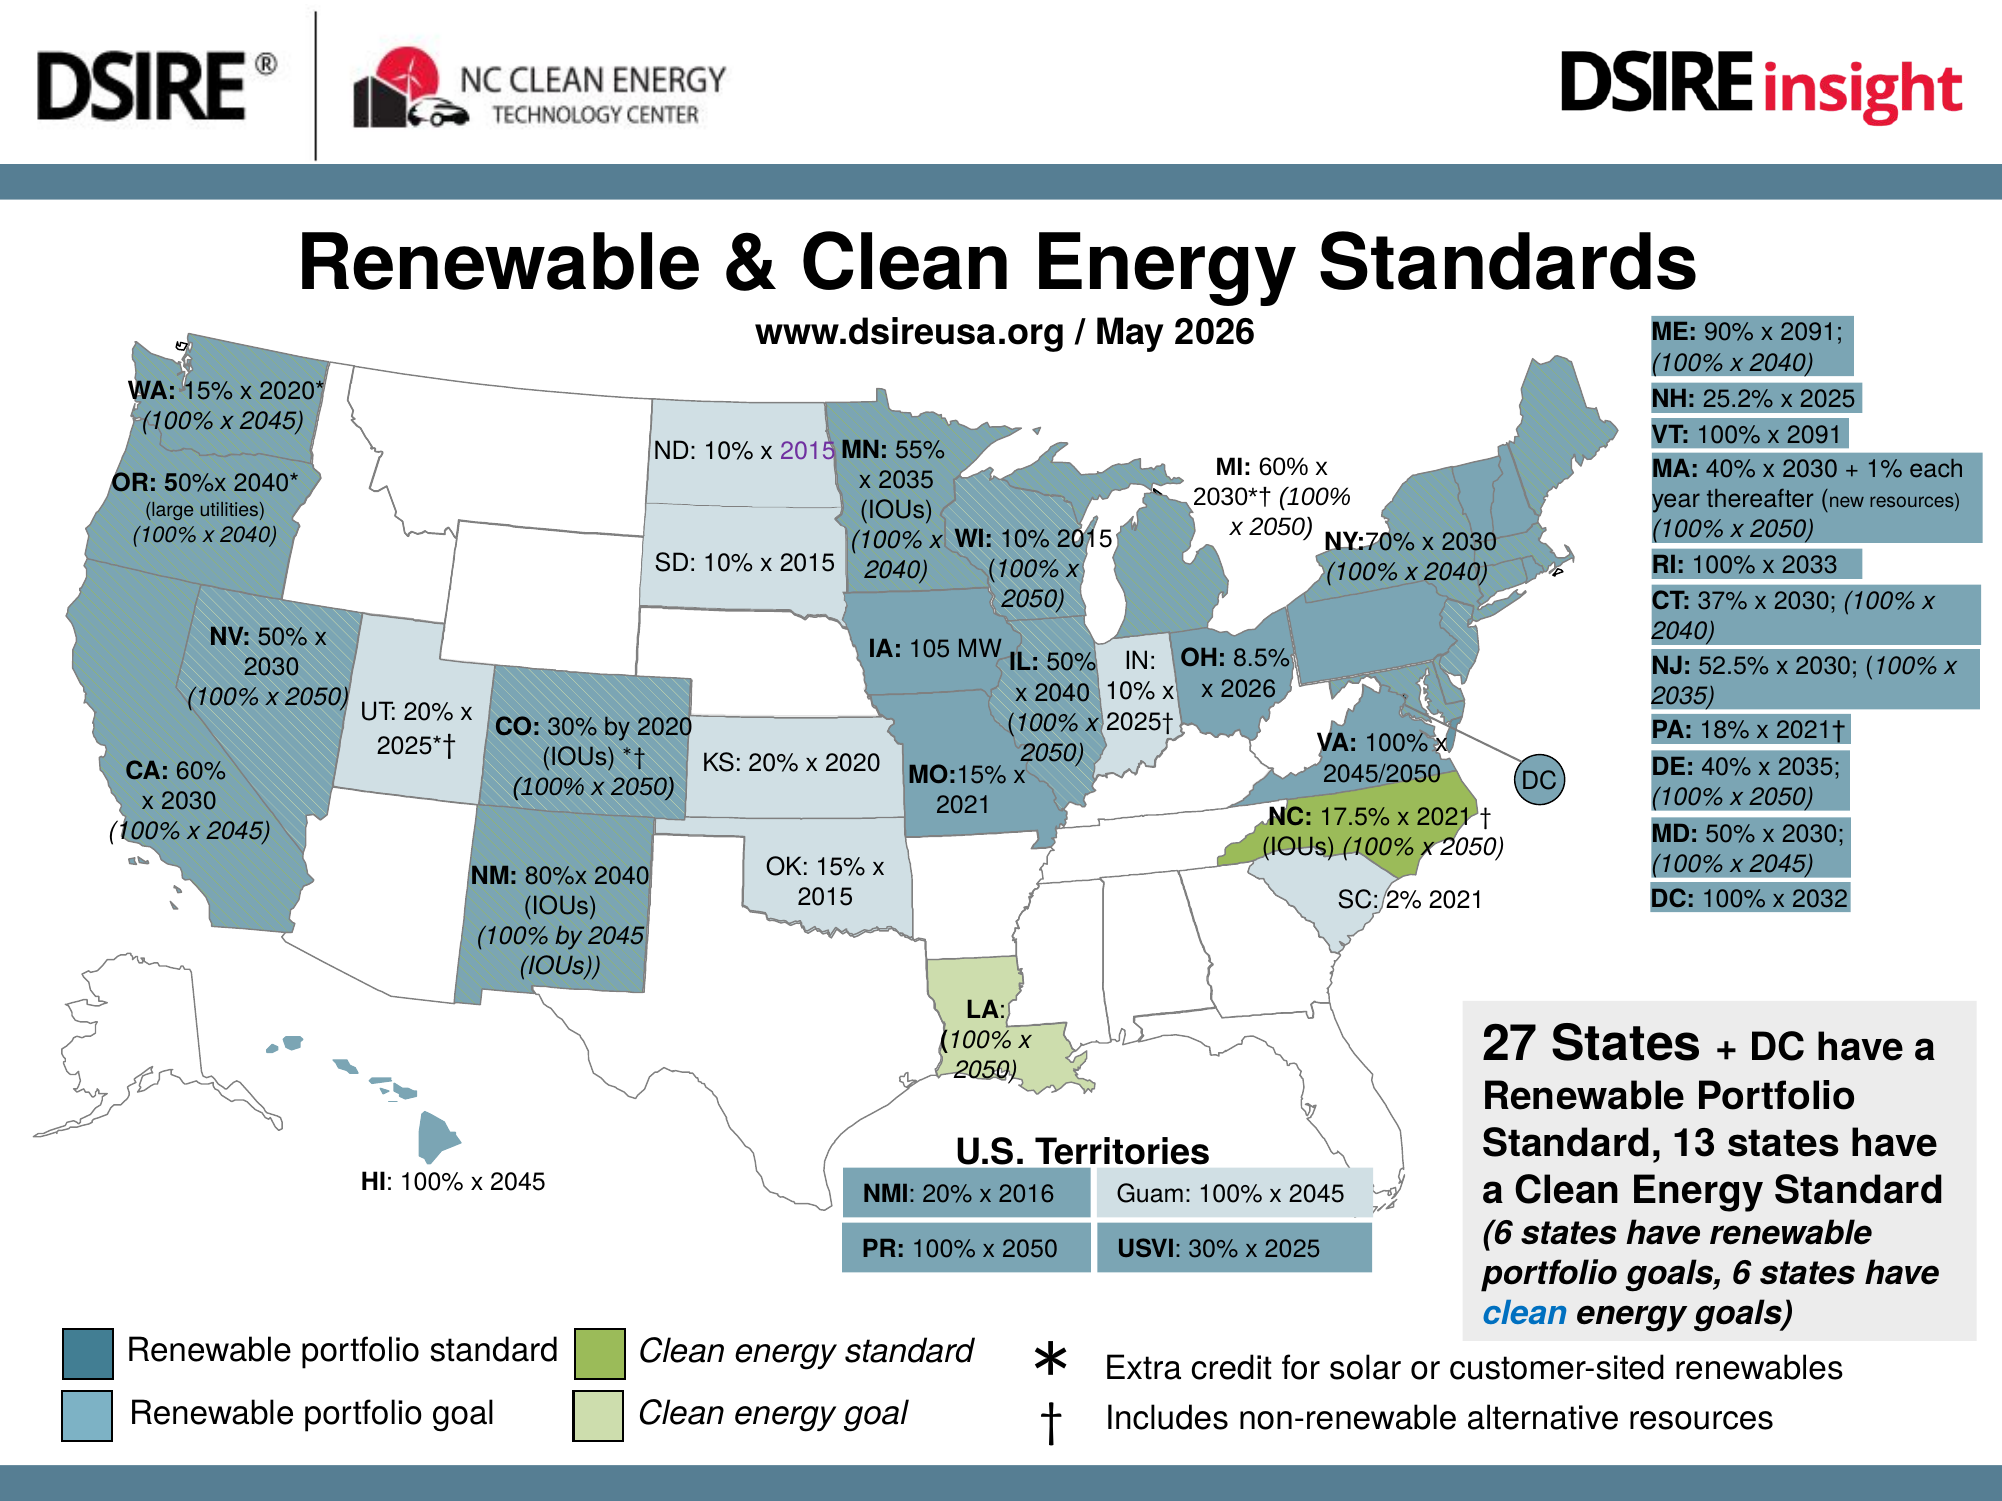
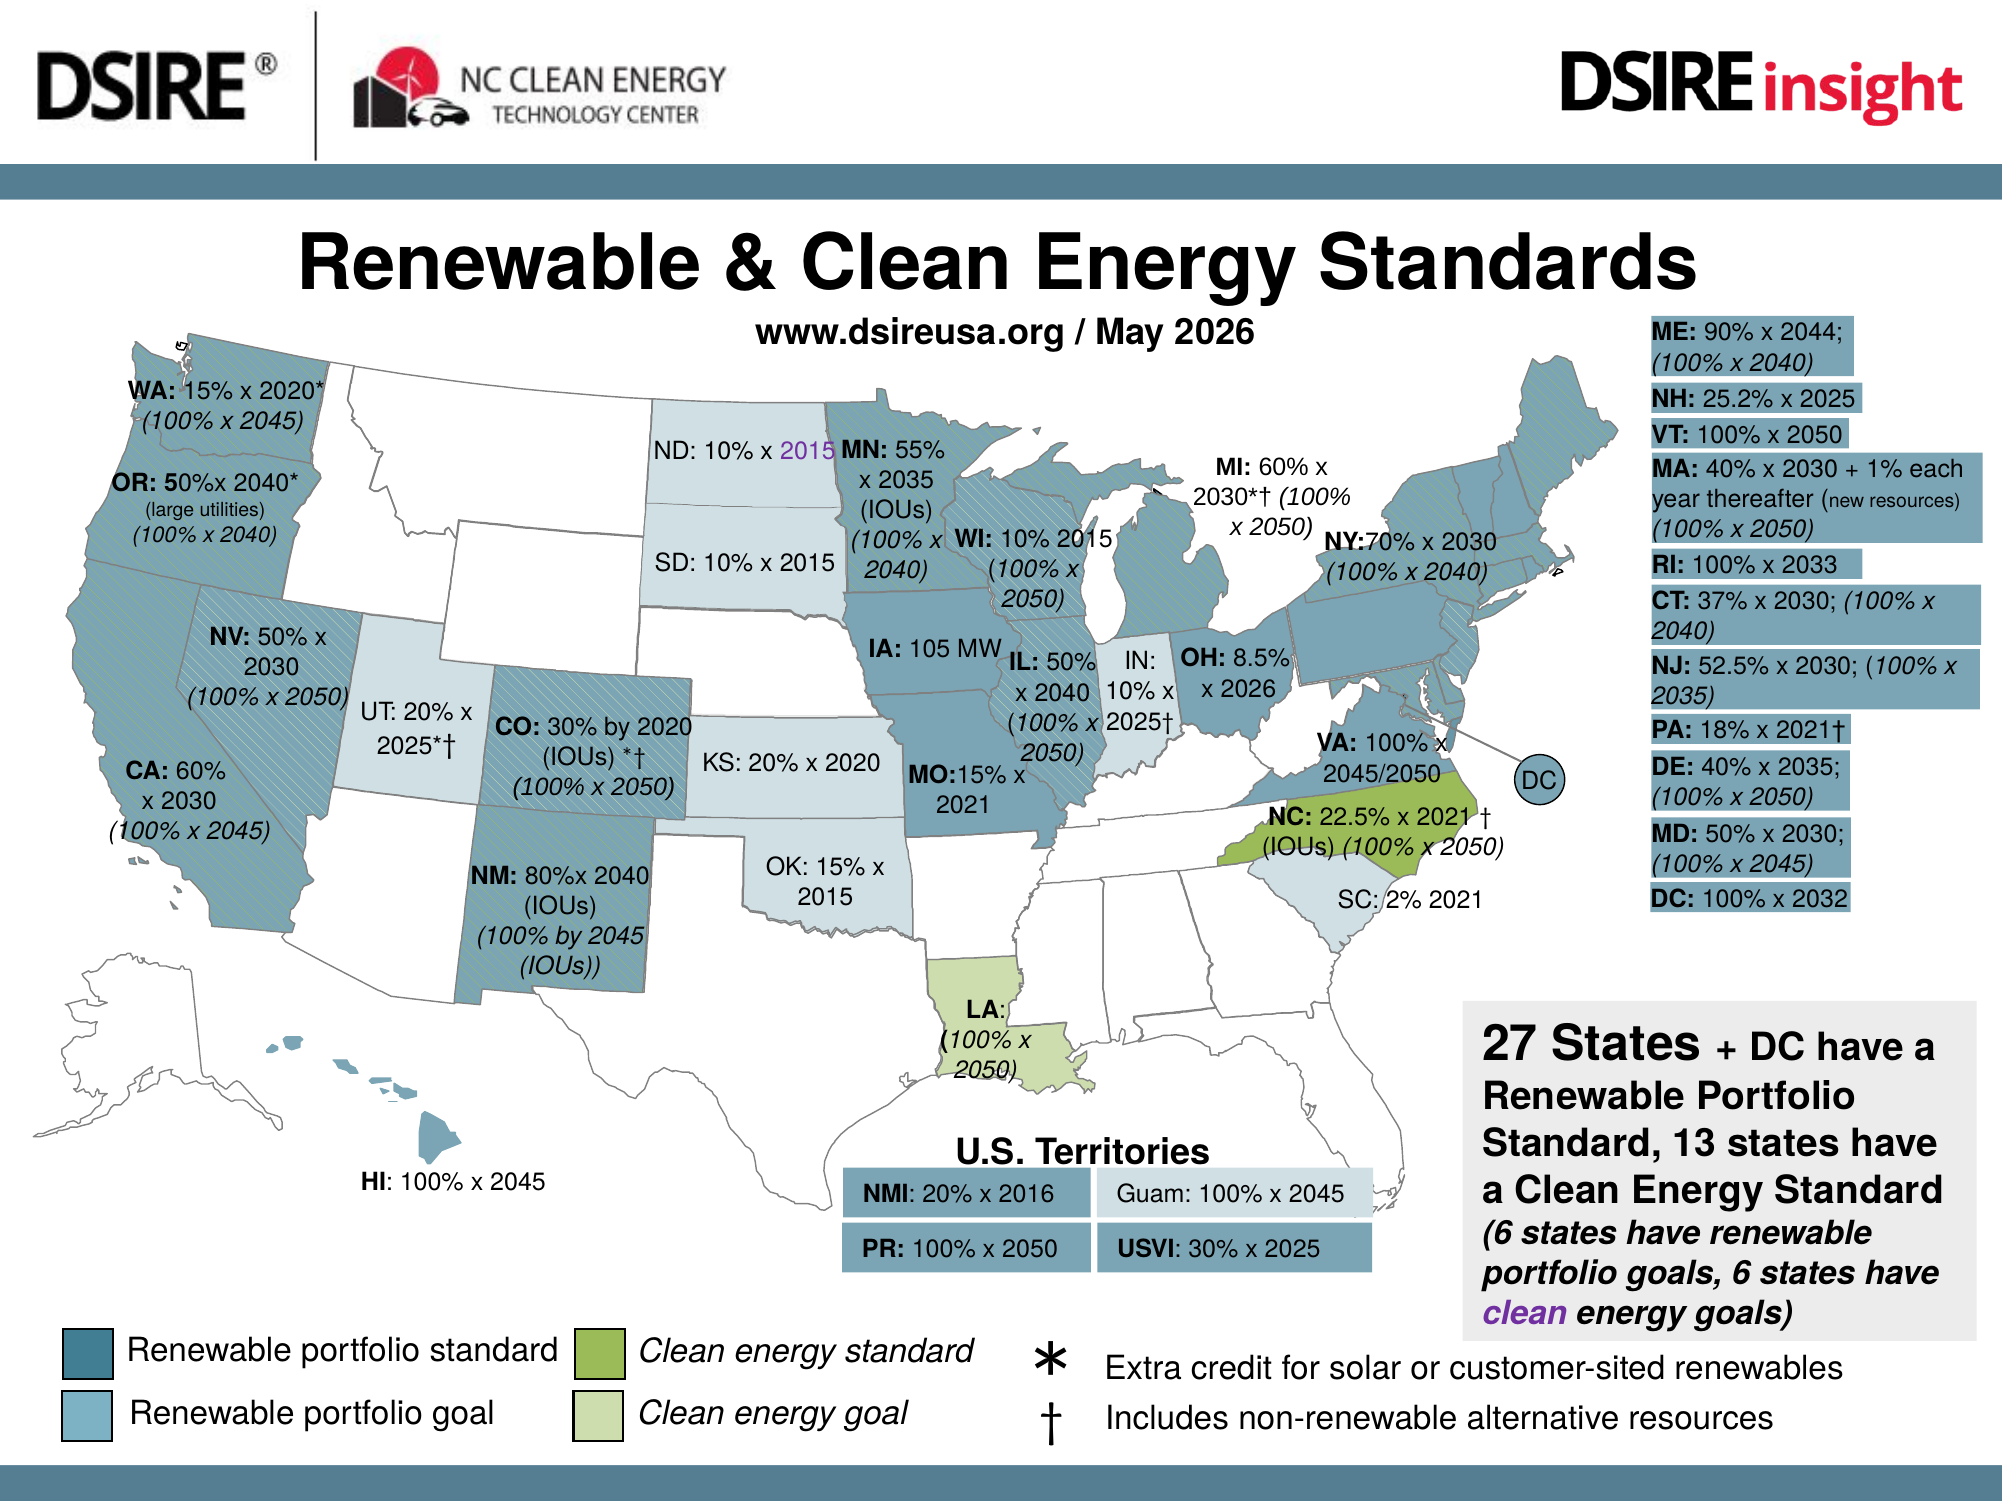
90% x 2091: 2091 -> 2044
VT 100% x 2091: 2091 -> 2050
17.5%: 17.5% -> 22.5%
clean at (1525, 1314) colour: blue -> purple
